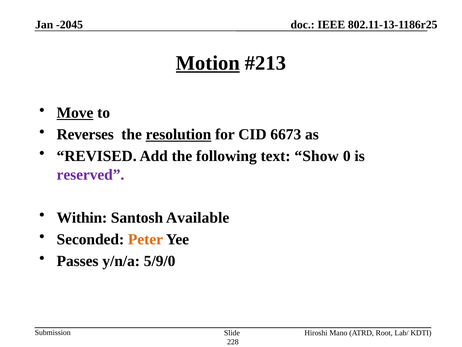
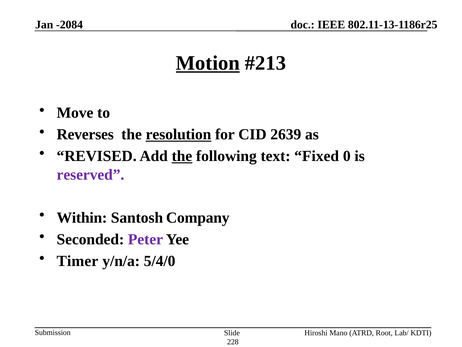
-2045: -2045 -> -2084
Move underline: present -> none
6673: 6673 -> 2639
the at (182, 156) underline: none -> present
Show: Show -> Fixed
Available: Available -> Company
Peter colour: orange -> purple
Passes: Passes -> Timer
5/9/0: 5/9/0 -> 5/4/0
